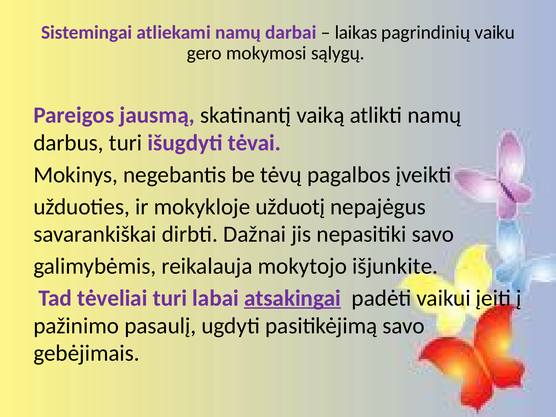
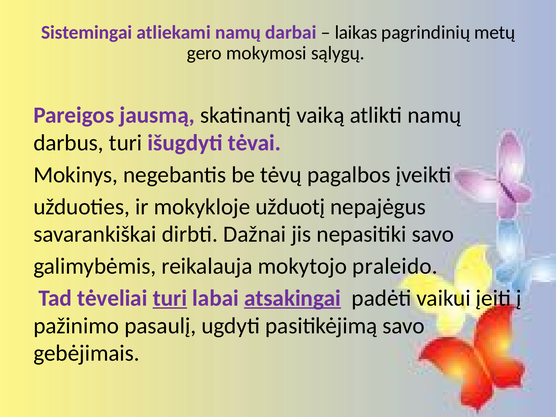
vaiku: vaiku -> metų
išjunkite: išjunkite -> praleido
turi at (170, 298) underline: none -> present
